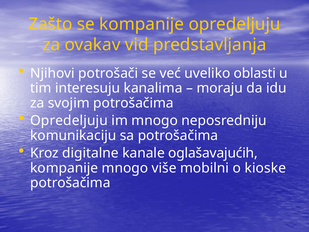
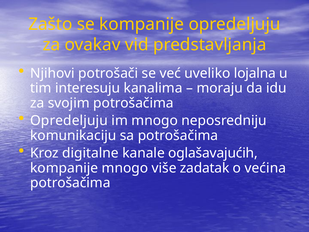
oblasti: oblasti -> lojalna
mobilni: mobilni -> zadatak
kioske: kioske -> većina
